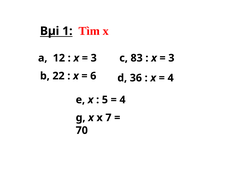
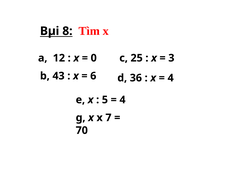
1: 1 -> 8
3 at (94, 58): 3 -> 0
83: 83 -> 25
22: 22 -> 43
